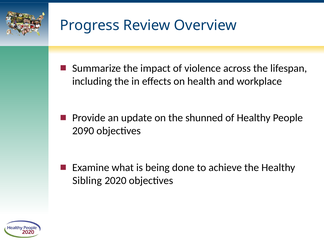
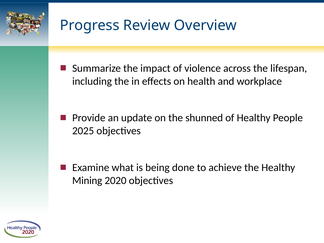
2090: 2090 -> 2025
Sibling: Sibling -> Mining
